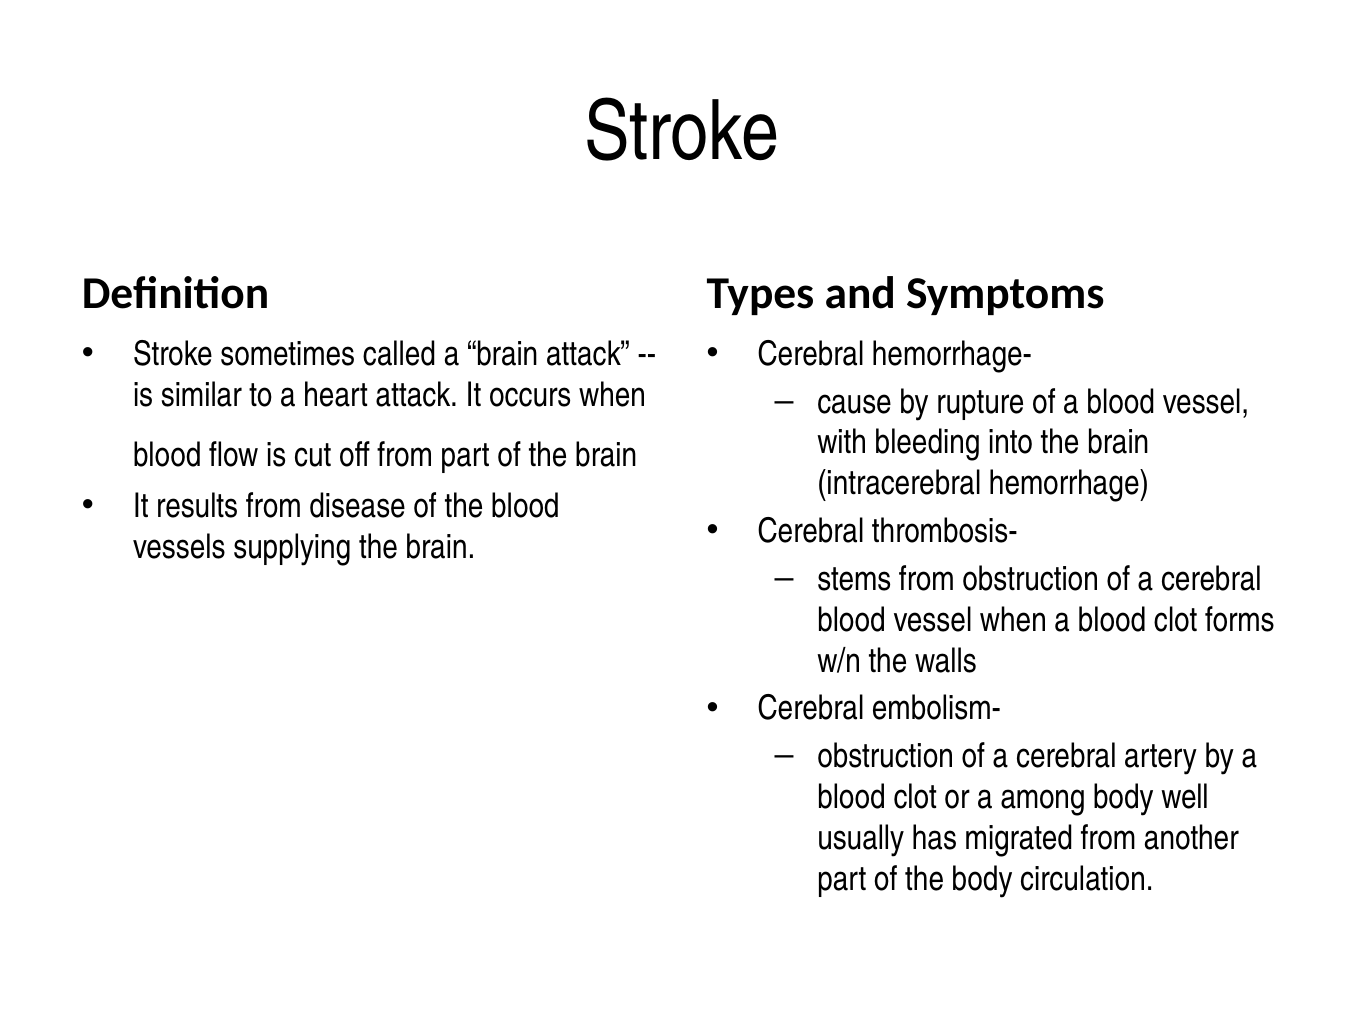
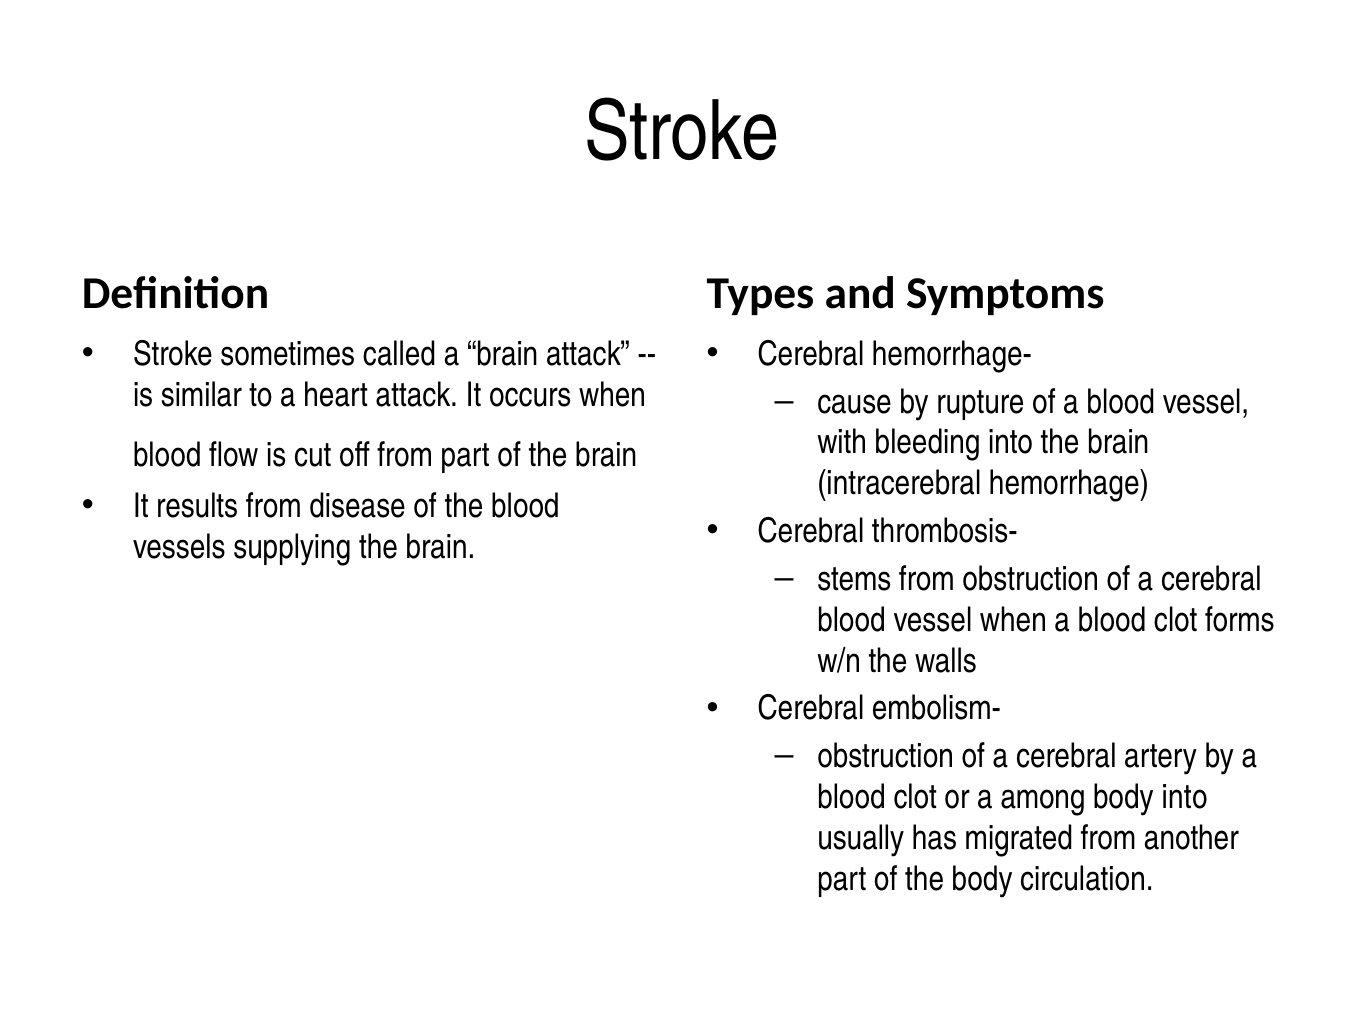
body well: well -> into
